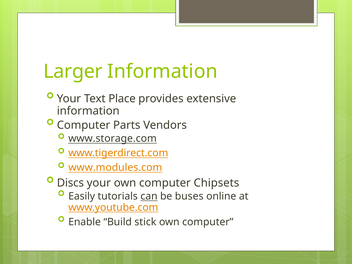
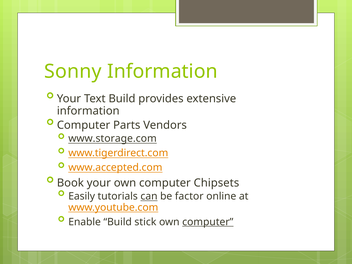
Larger: Larger -> Sonny
Text Place: Place -> Build
www.modules.com: www.modules.com -> www.accepted.com
Discs: Discs -> Book
buses: buses -> factor
computer at (208, 222) underline: none -> present
